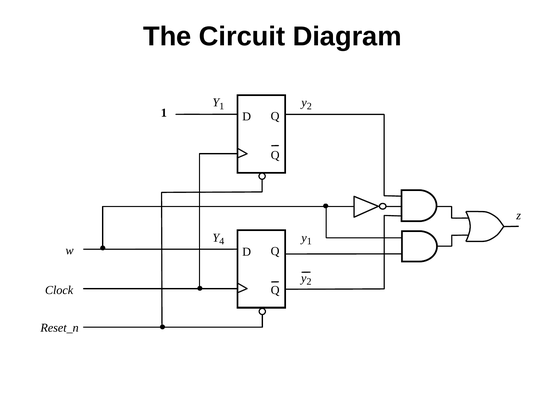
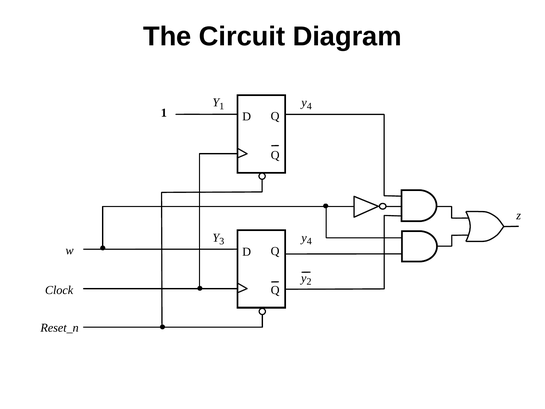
2 at (309, 106): 2 -> 4
4: 4 -> 3
1 at (309, 241): 1 -> 4
